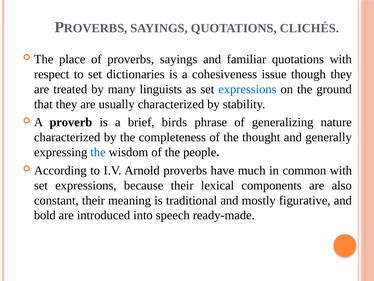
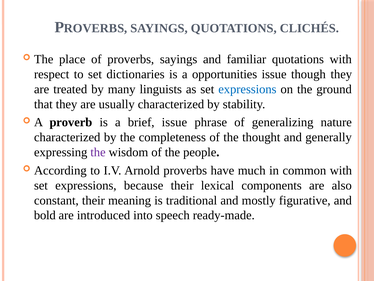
cohesiveness: cohesiveness -> opportunities
brief birds: birds -> issue
the at (98, 152) colour: blue -> purple
